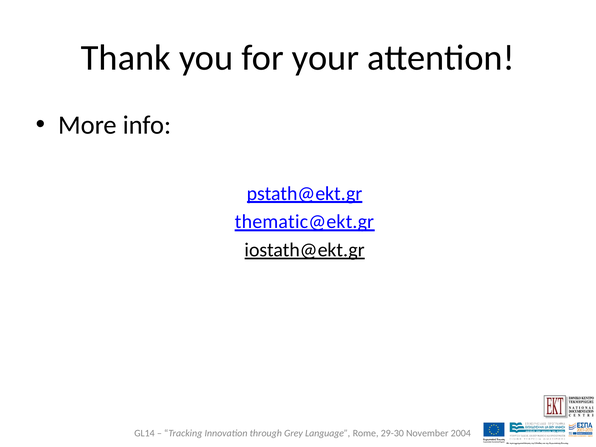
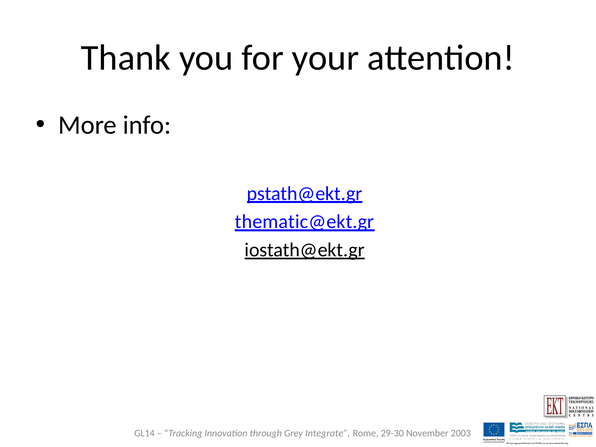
Language: Language -> Integrate
2004: 2004 -> 2003
